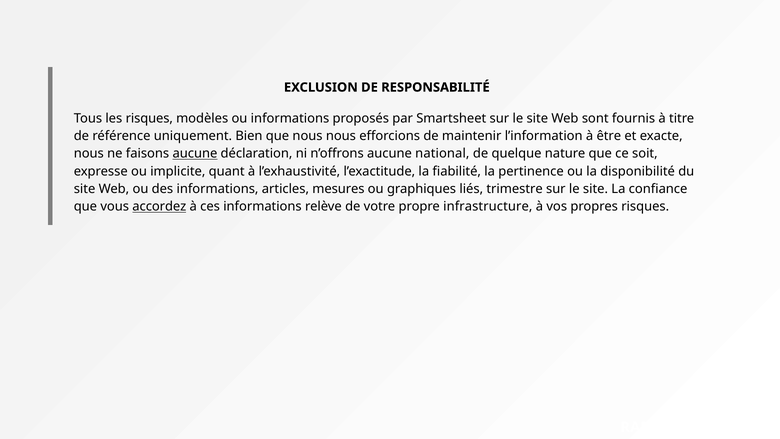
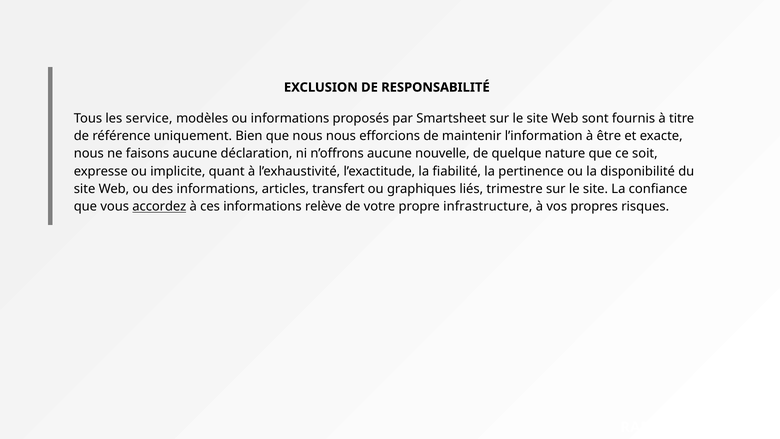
les risques: risques -> service
aucune at (195, 154) underline: present -> none
national: national -> nouvelle
mesures: mesures -> transfert
